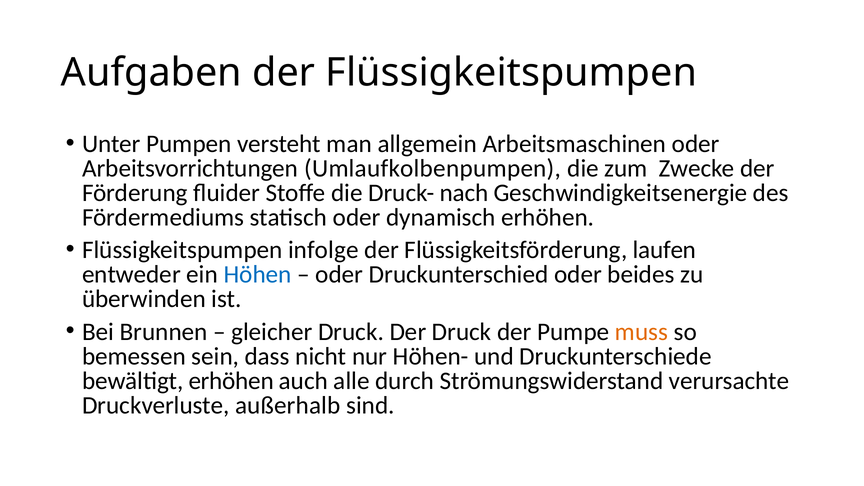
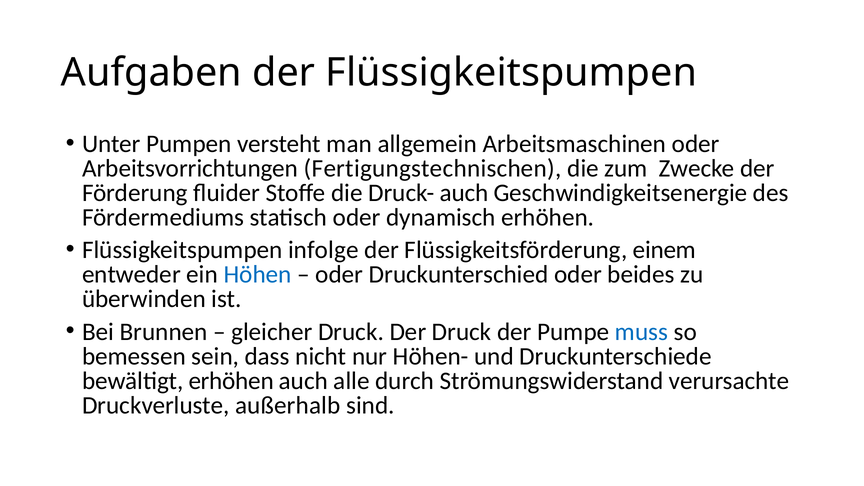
Umlaufkolbenpumpen: Umlaufkolbenpumpen -> Fertigungstechnischen
Druck- nach: nach -> auch
laufen: laufen -> einem
muss colour: orange -> blue
